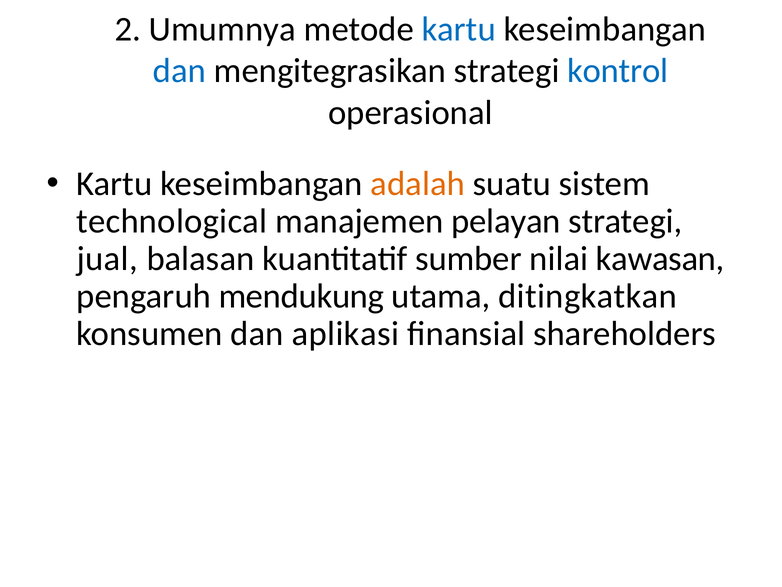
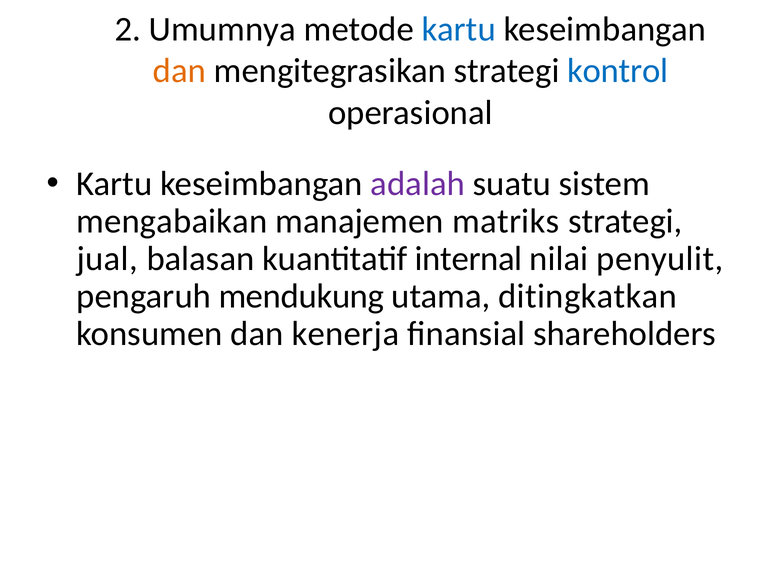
dan at (179, 71) colour: blue -> orange
adalah colour: orange -> purple
technological: technological -> mengabaikan
pelayan: pelayan -> matriks
sumber: sumber -> internal
kawasan: kawasan -> penyulit
aplikasi: aplikasi -> kenerja
